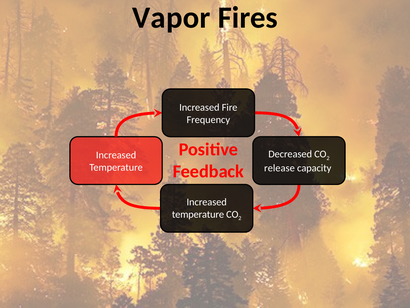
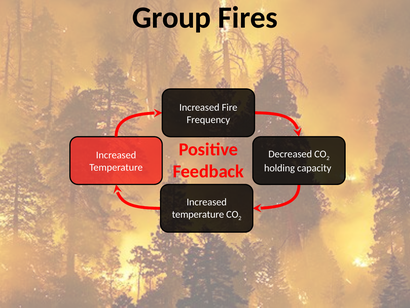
Vapor: Vapor -> Group
release: release -> holding
